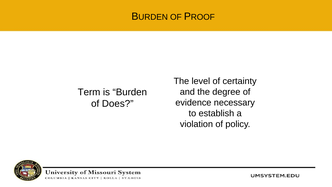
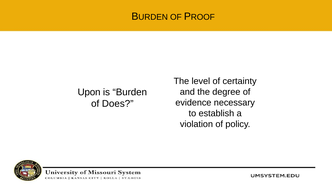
Term: Term -> Upon
